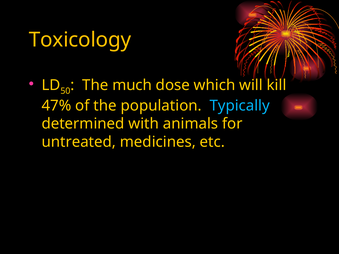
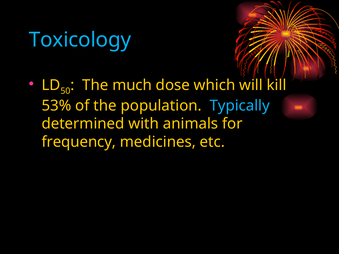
Toxicology colour: yellow -> light blue
47%: 47% -> 53%
untreated: untreated -> frequency
